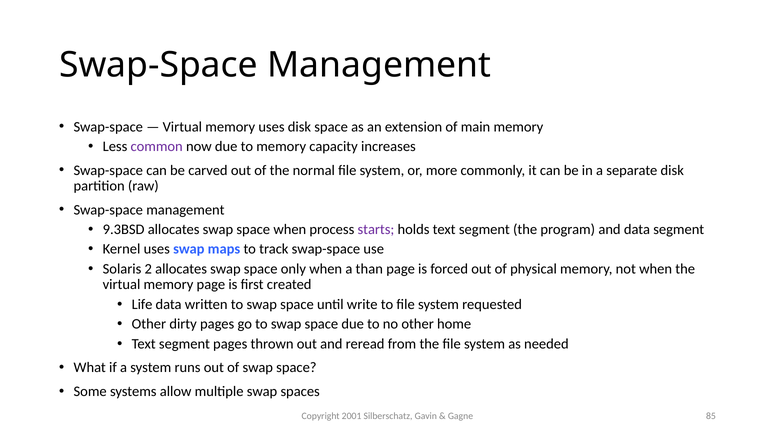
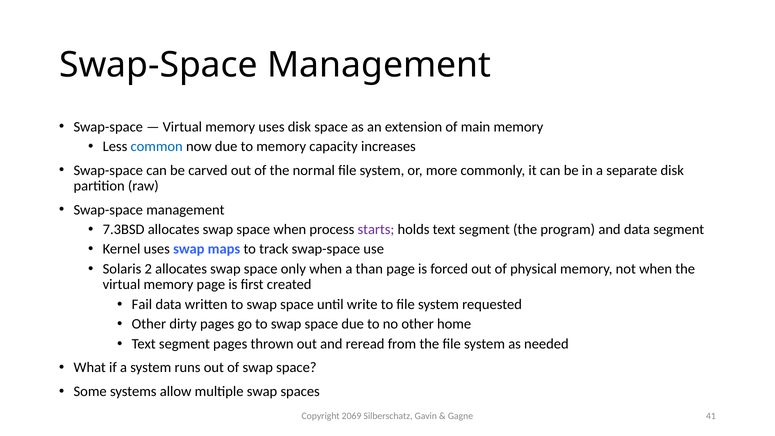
common colour: purple -> blue
9.3BSD: 9.3BSD -> 7.3BSD
Life: Life -> Fail
2001: 2001 -> 2069
85: 85 -> 41
